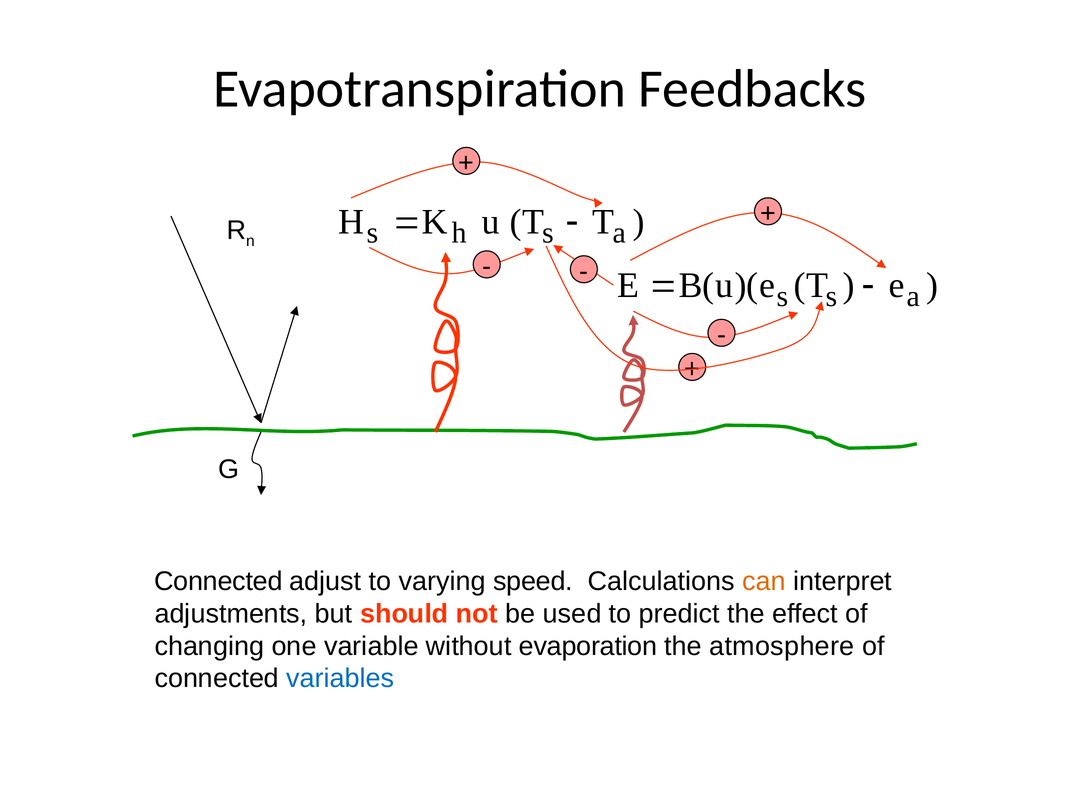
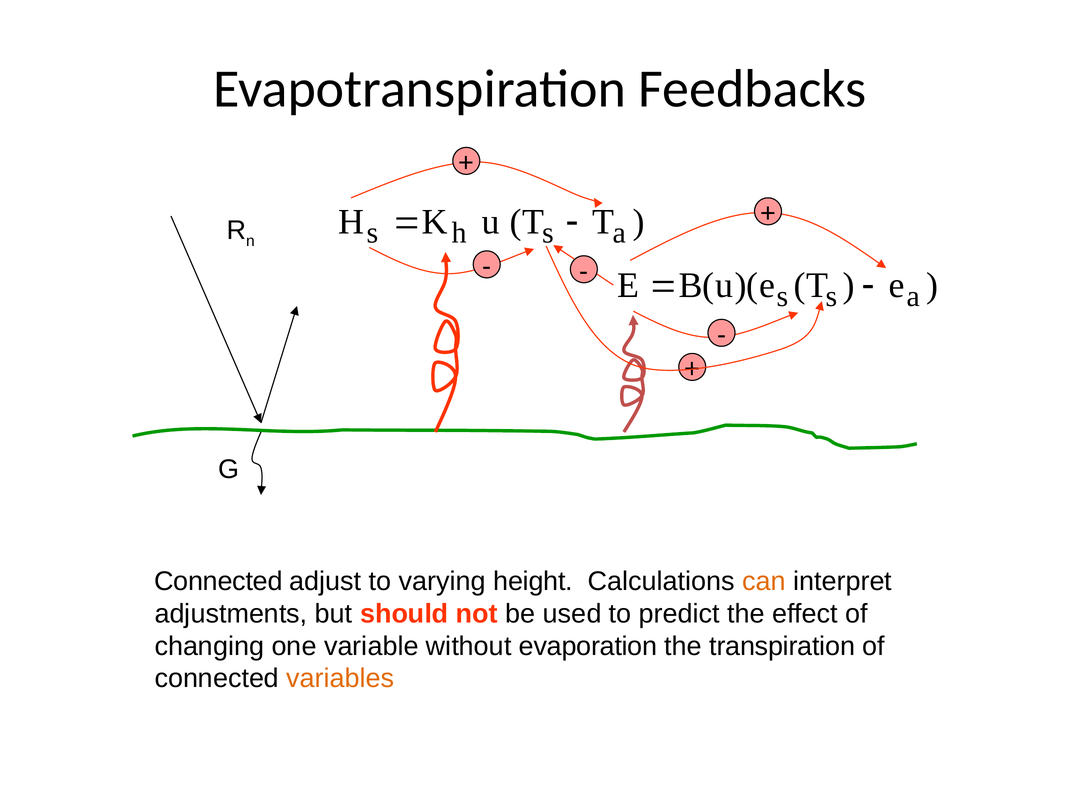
speed: speed -> height
atmosphere: atmosphere -> transpiration
variables colour: blue -> orange
